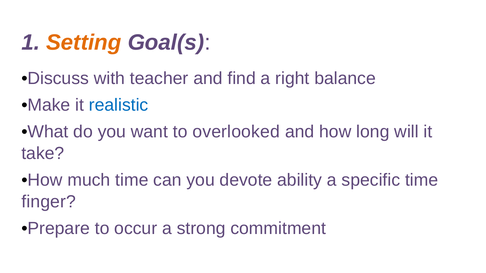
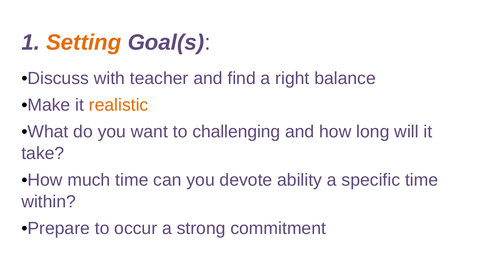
realistic colour: blue -> orange
overlooked: overlooked -> challenging
finger: finger -> within
